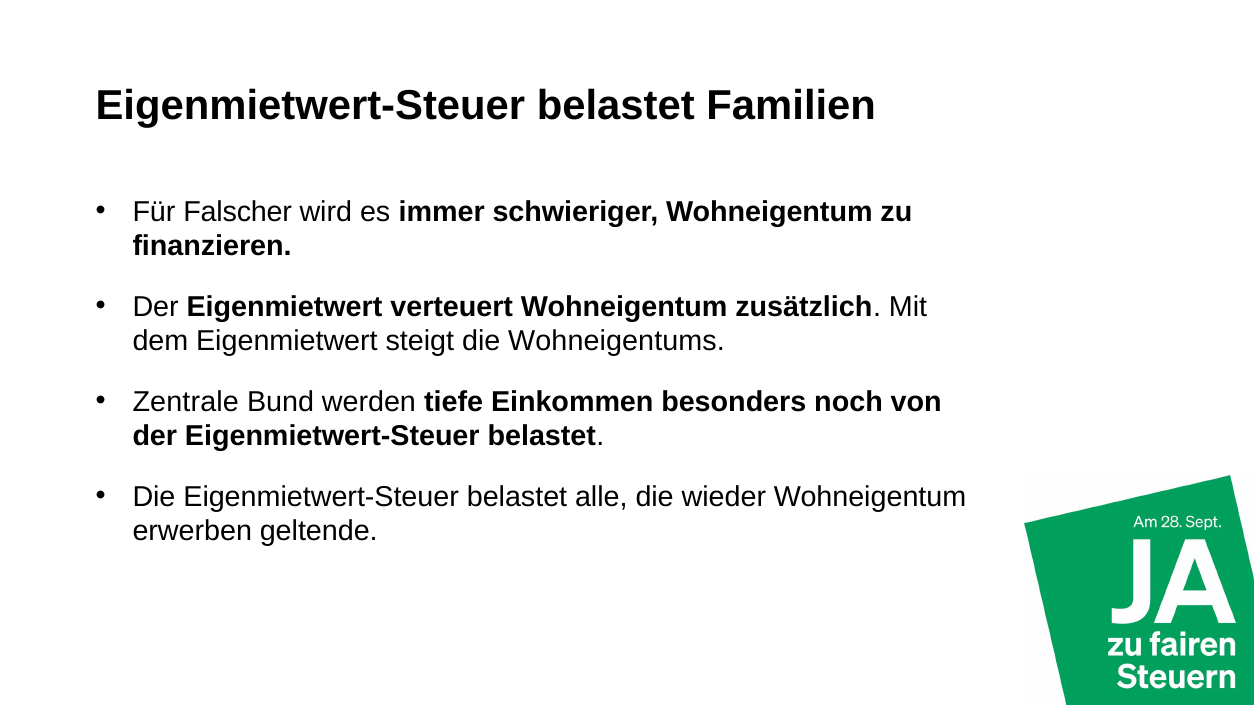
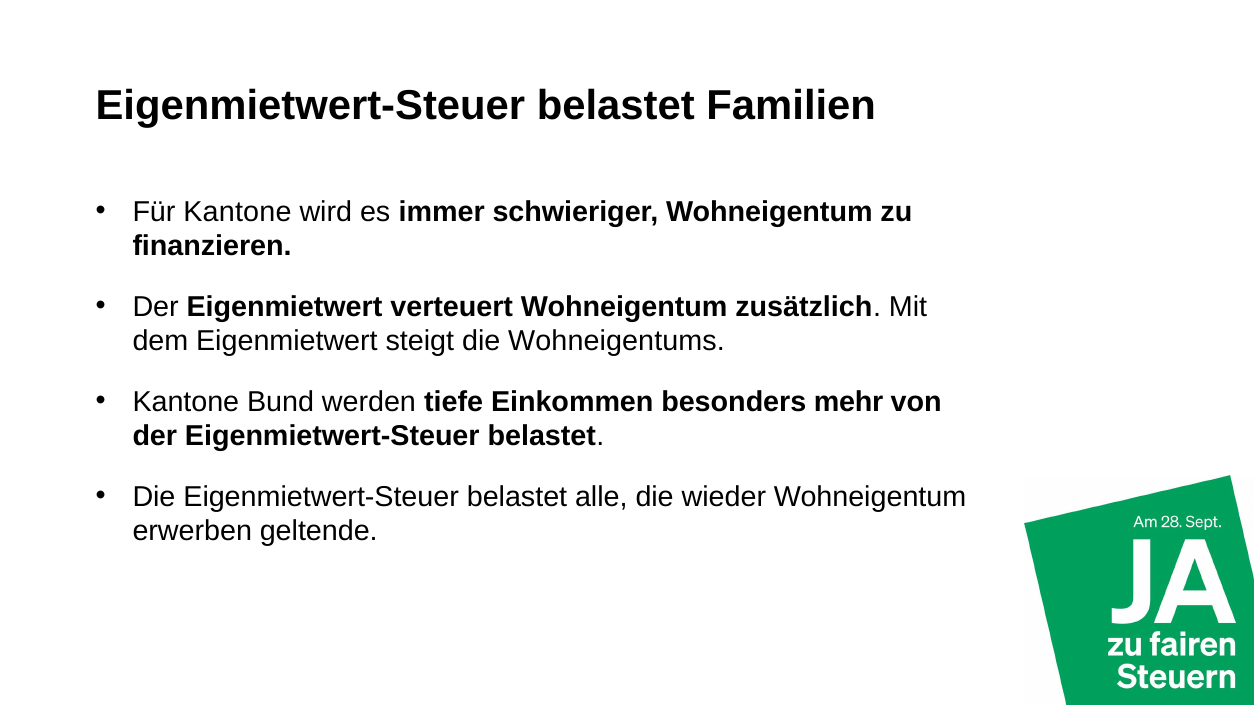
Für Falscher: Falscher -> Kantone
Zentrale at (186, 402): Zentrale -> Kantone
noch: noch -> mehr
